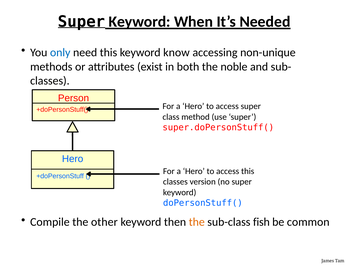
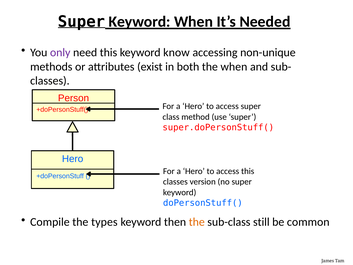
only colour: blue -> purple
the noble: noble -> when
other: other -> types
fish: fish -> still
